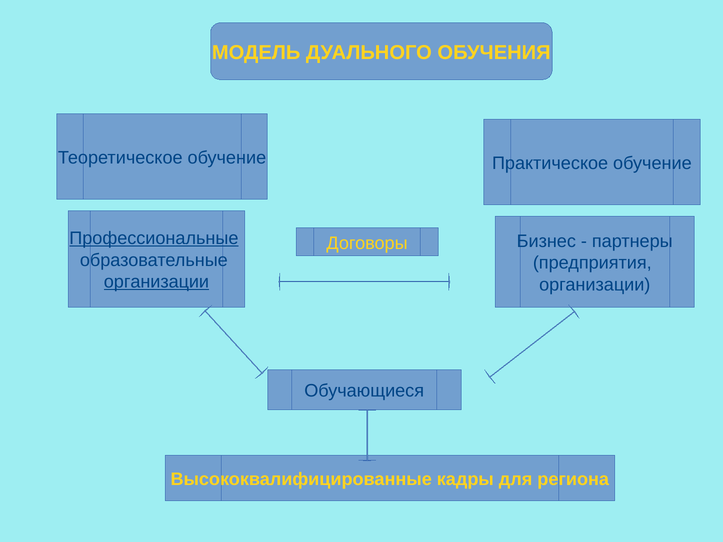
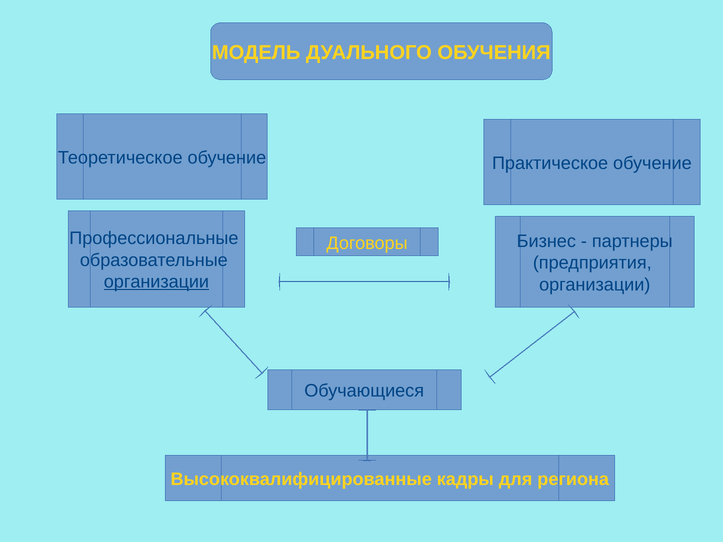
Профессиональные underline: present -> none
